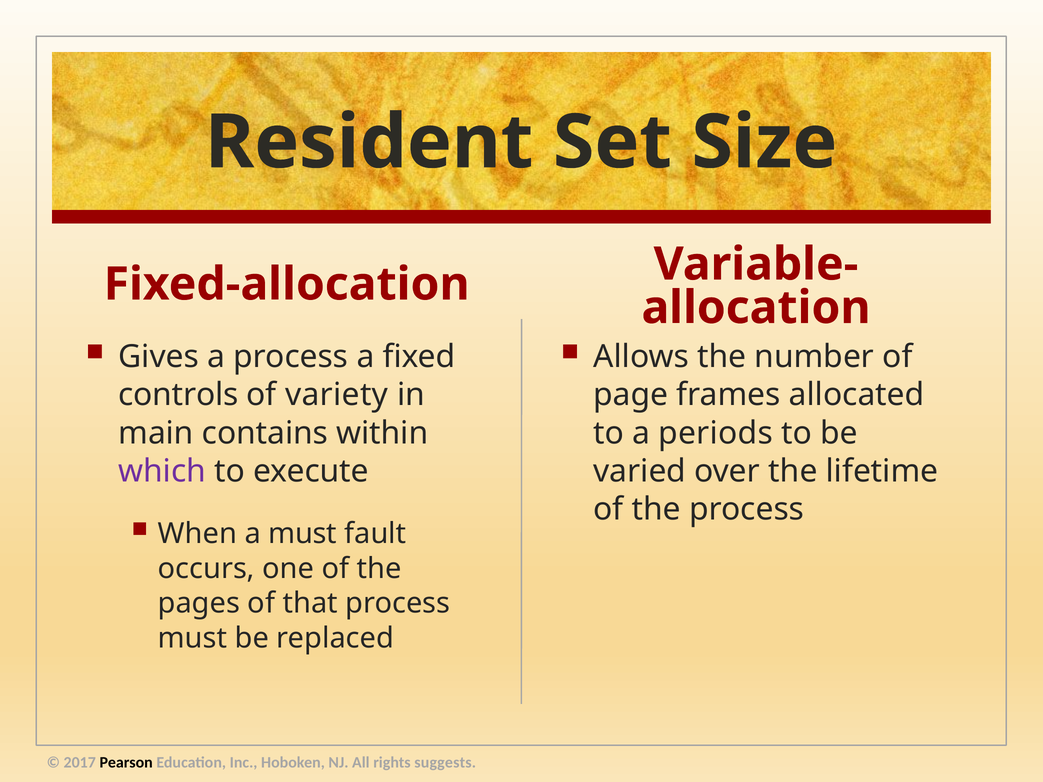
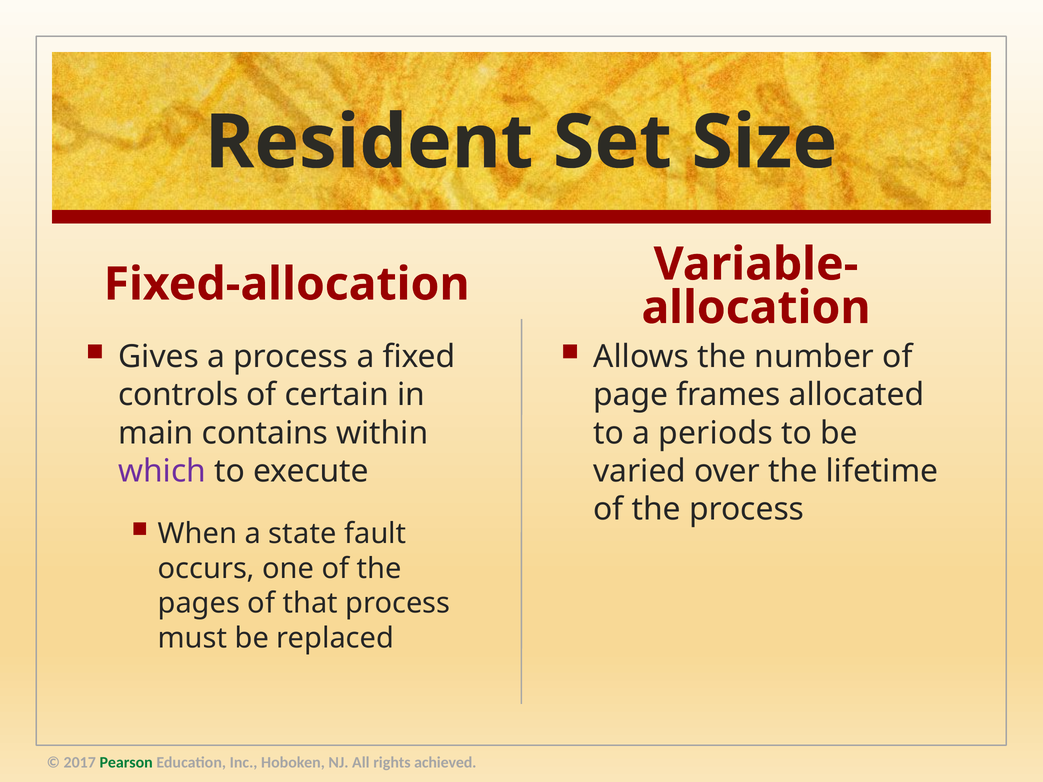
variety: variety -> certain
a must: must -> state
Pearson colour: black -> green
suggests: suggests -> achieved
